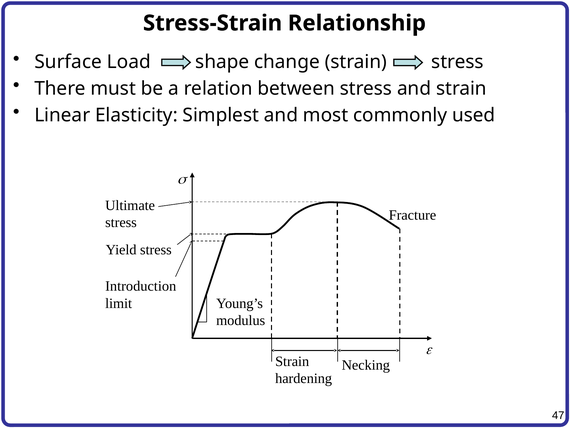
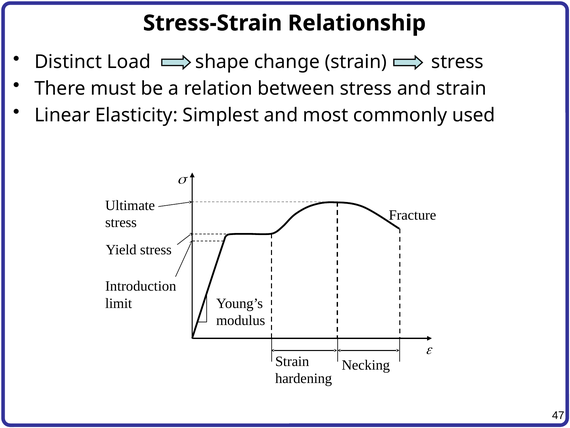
Surface: Surface -> Distinct
